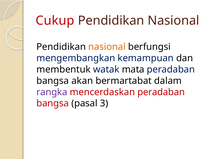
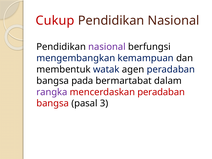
nasional at (107, 47) colour: orange -> purple
mata: mata -> agen
akan: akan -> pada
